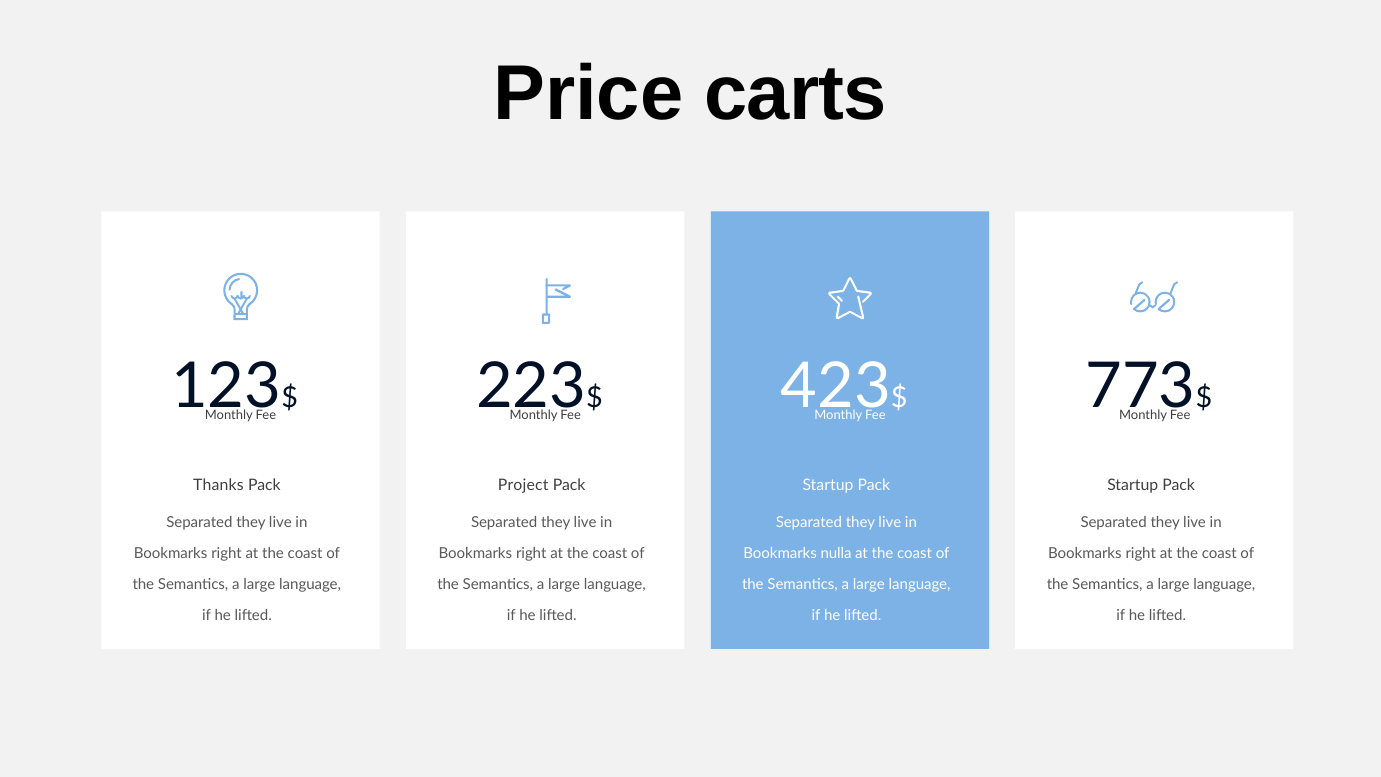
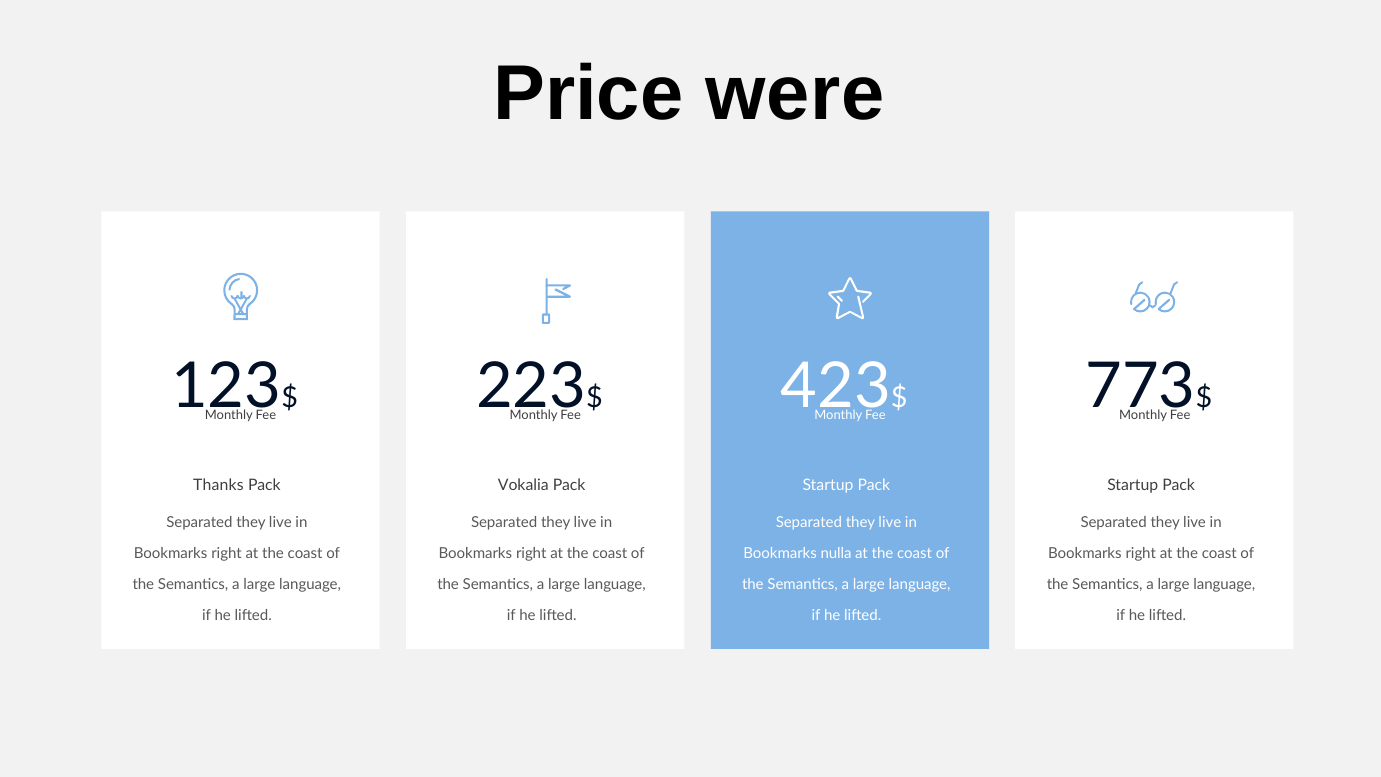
carts: carts -> were
Project: Project -> Vokalia
